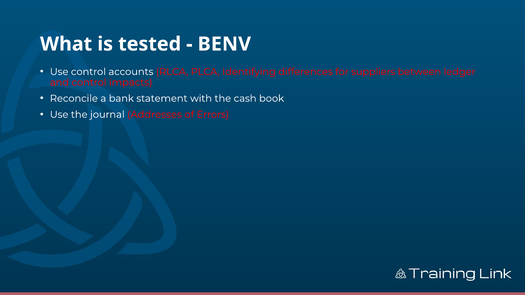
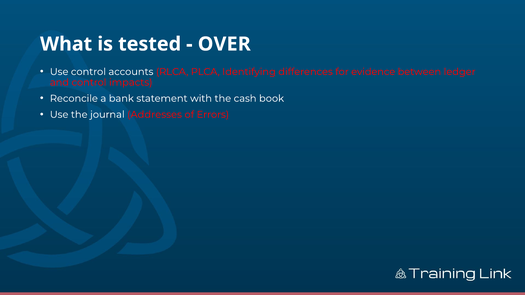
BENV: BENV -> OVER
suppliers: suppliers -> evidence
